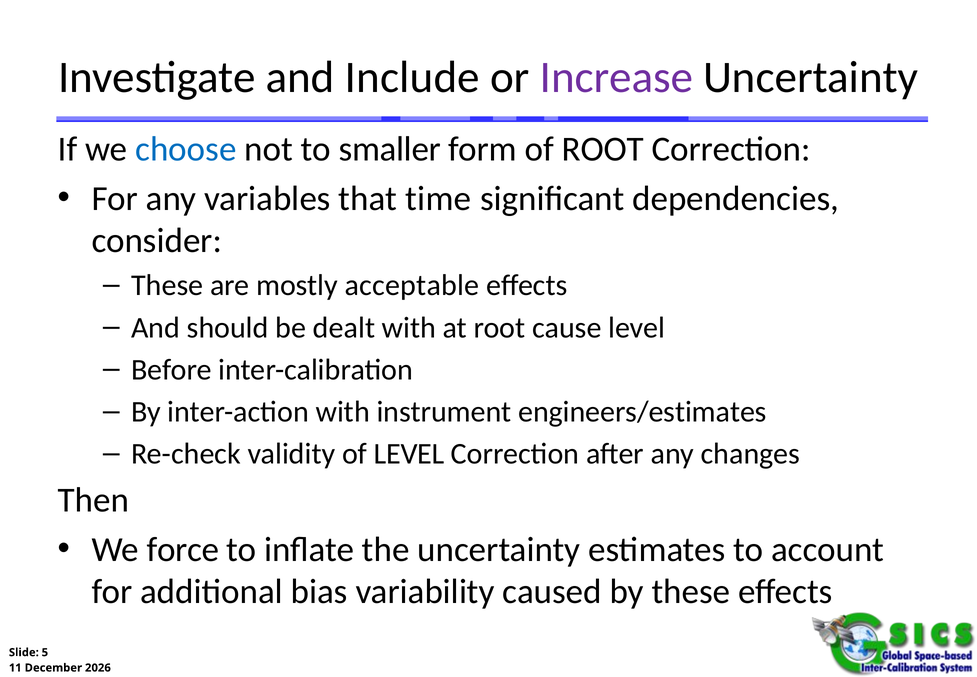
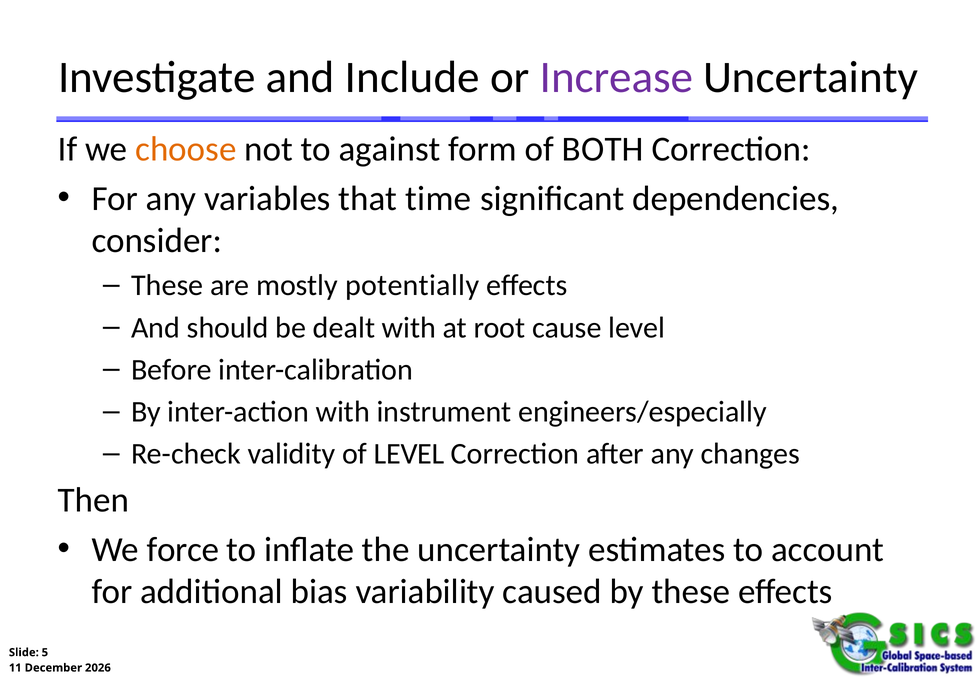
choose colour: blue -> orange
smaller: smaller -> against
of ROOT: ROOT -> BOTH
acceptable: acceptable -> potentially
engineers/estimates: engineers/estimates -> engineers/especially
